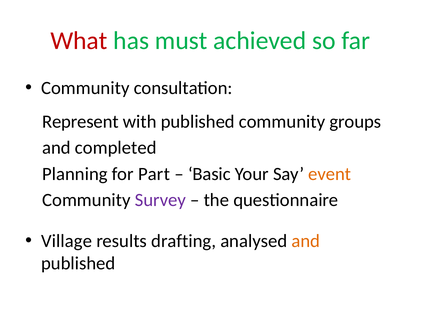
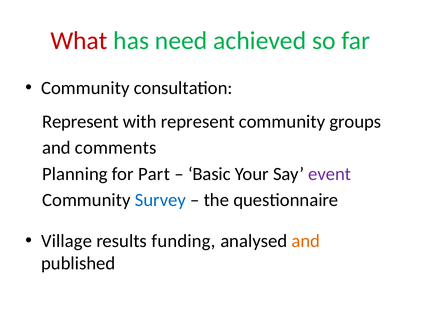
must: must -> need
with published: published -> represent
completed: completed -> comments
event colour: orange -> purple
Survey colour: purple -> blue
drafting: drafting -> funding
